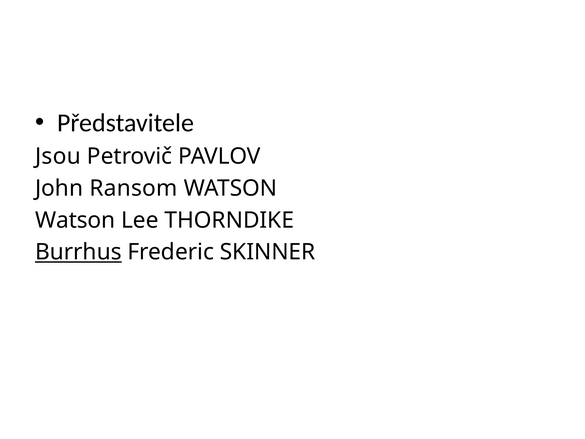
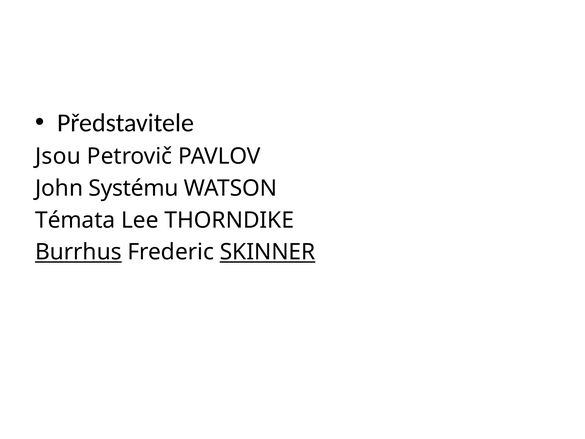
Ransom: Ransom -> Systému
Watson at (75, 220): Watson -> Témata
SKINNER underline: none -> present
